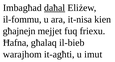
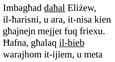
il-fommu: il-fommu -> il-ħarisni
il-bieb underline: none -> present
it-agħti: it-agħti -> it-ijiem
imut: imut -> meta
